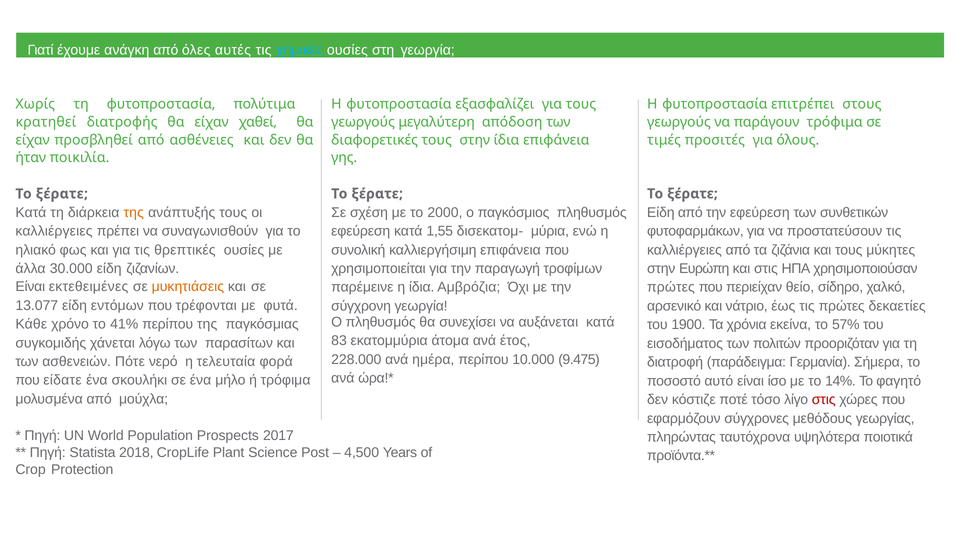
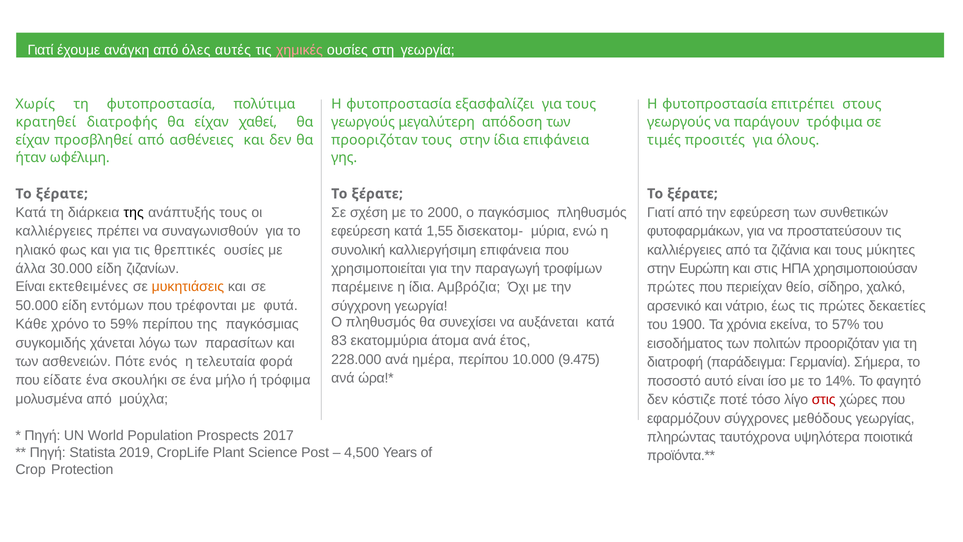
χημικές colour: light blue -> pink
διαφορετικές at (375, 140): διαφορετικές -> προοριζόταν
ποικιλία: ποικιλία -> ωφέλιμη
Είδη at (661, 212): Είδη -> Γιατί
της at (134, 212) colour: orange -> black
13.077: 13.077 -> 50.000
41%: 41% -> 59%
νερό: νερό -> ενός
2018: 2018 -> 2019
